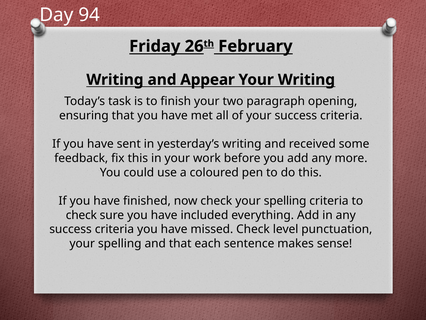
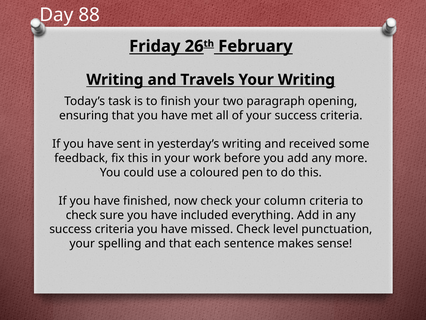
94: 94 -> 88
Appear: Appear -> Travels
check your spelling: spelling -> column
